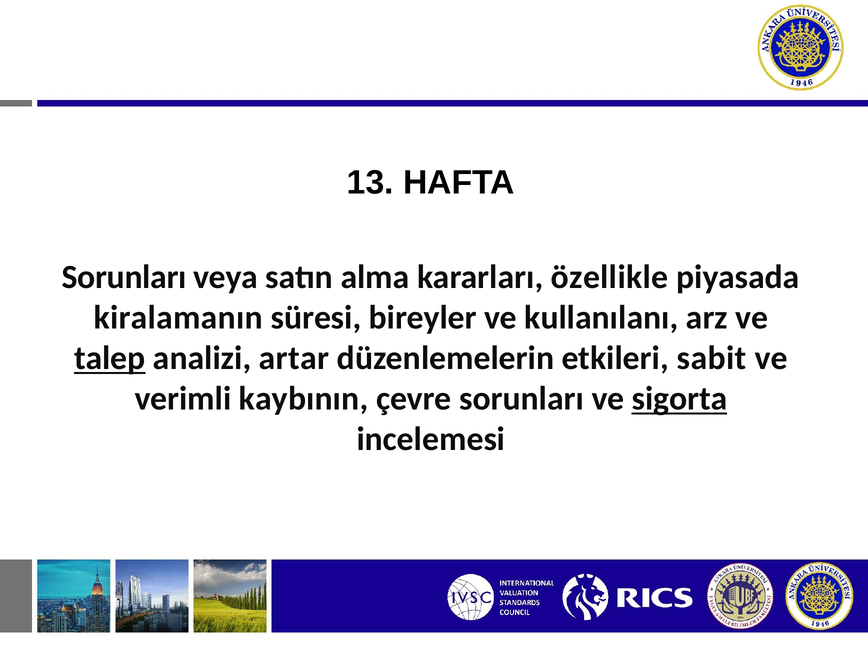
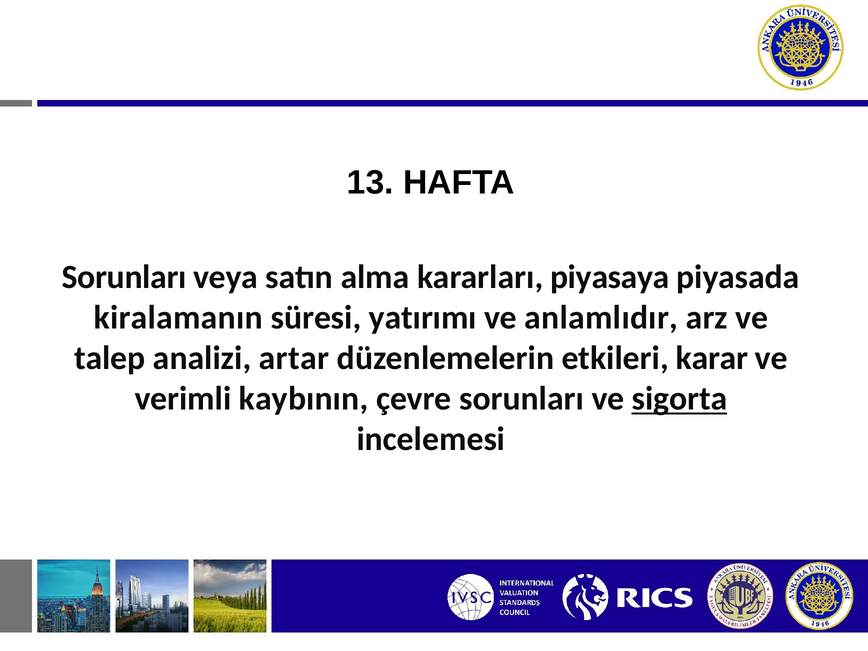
özellikle: özellikle -> piyasaya
bireyler: bireyler -> yatırımı
kullanılanı: kullanılanı -> anlamlıdır
talep underline: present -> none
sabit: sabit -> karar
